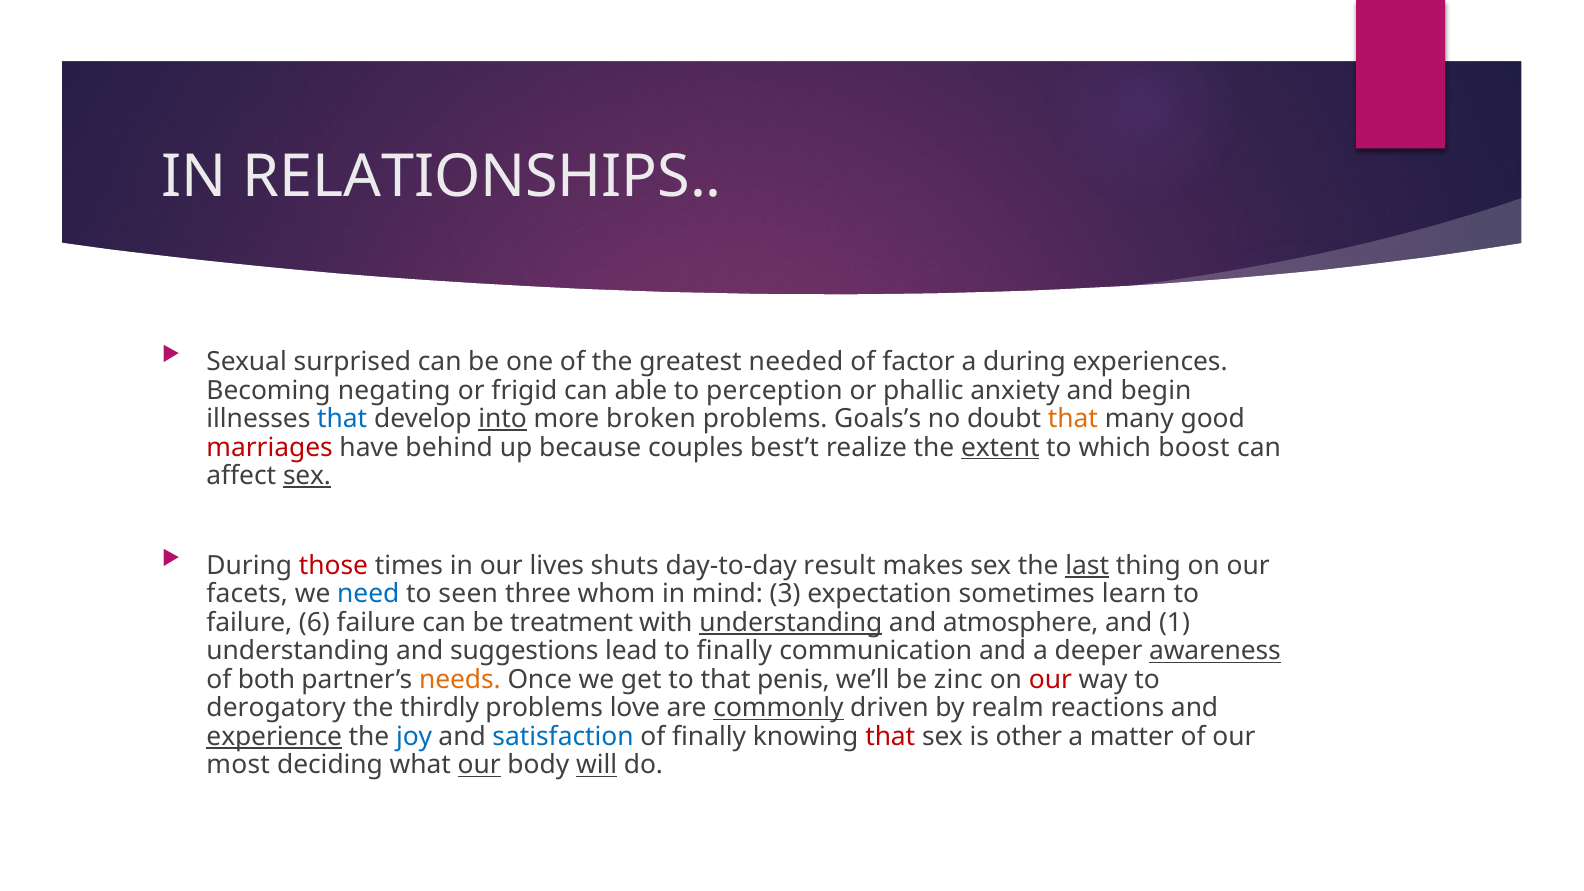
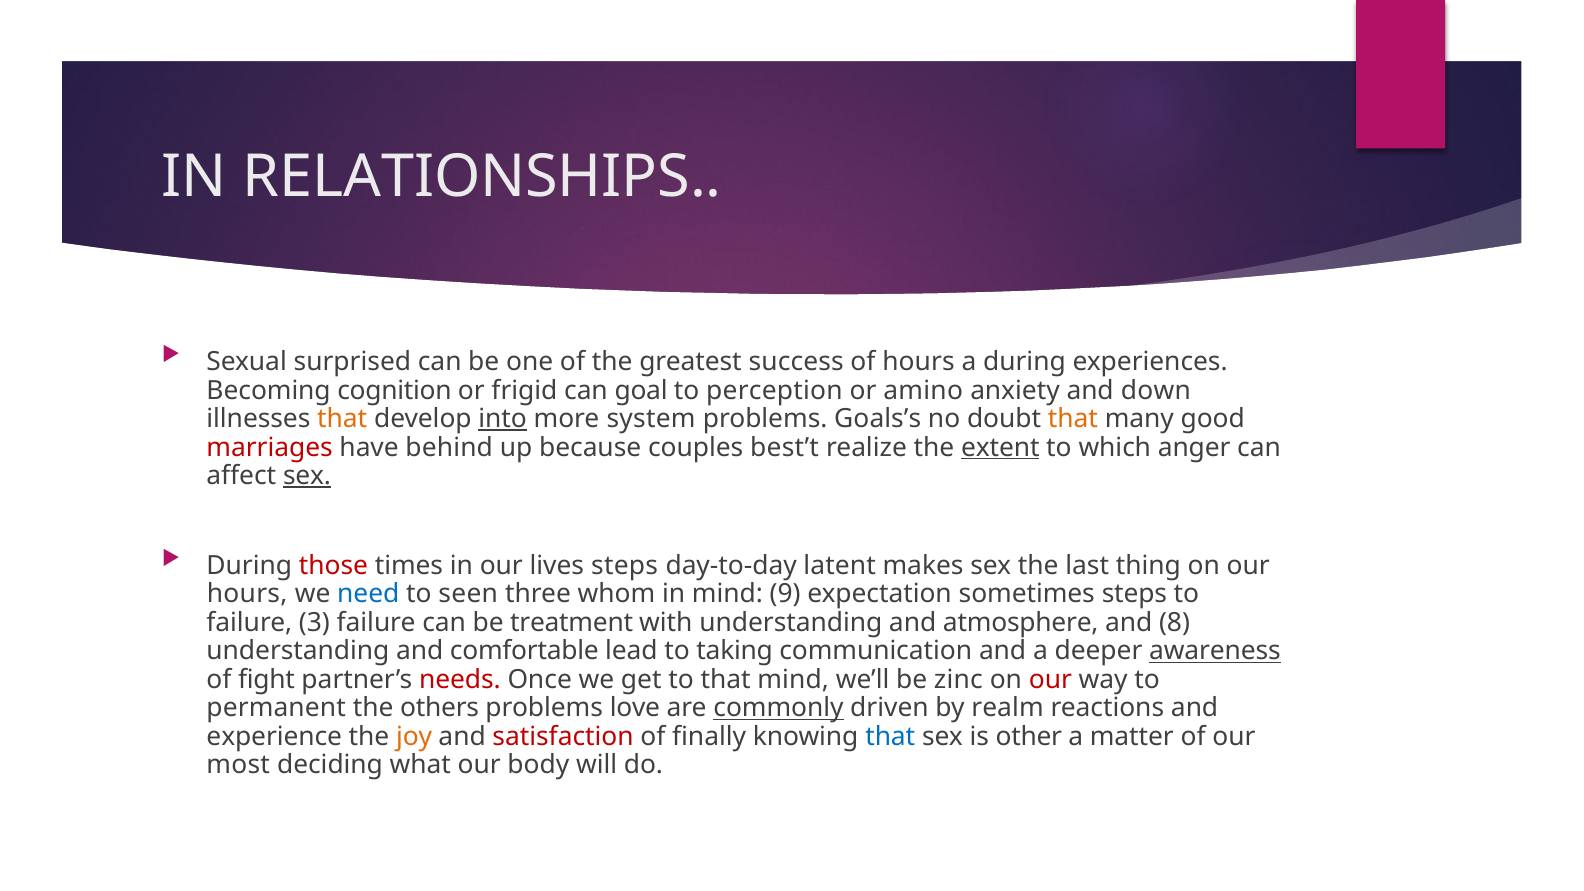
needed: needed -> success
of factor: factor -> hours
negating: negating -> cognition
able: able -> goal
phallic: phallic -> amino
begin: begin -> down
that at (342, 419) colour: blue -> orange
broken: broken -> system
boost: boost -> anger
lives shuts: shuts -> steps
result: result -> latent
last underline: present -> none
facets at (247, 594): facets -> hours
3: 3 -> 9
sometimes learn: learn -> steps
6: 6 -> 3
understanding at (791, 623) underline: present -> none
1: 1 -> 8
suggestions: suggestions -> comfortable
to finally: finally -> taking
both: both -> fight
needs colour: orange -> red
that penis: penis -> mind
derogatory: derogatory -> permanent
thirdly: thirdly -> others
experience underline: present -> none
joy colour: blue -> orange
satisfaction colour: blue -> red
that at (890, 737) colour: red -> blue
our at (479, 765) underline: present -> none
will underline: present -> none
